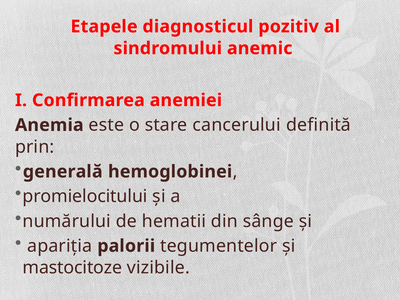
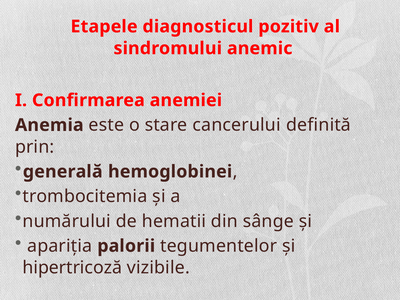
promielocitului: promielocitului -> trombocitemia
mastocitoze: mastocitoze -> hipertricoză
